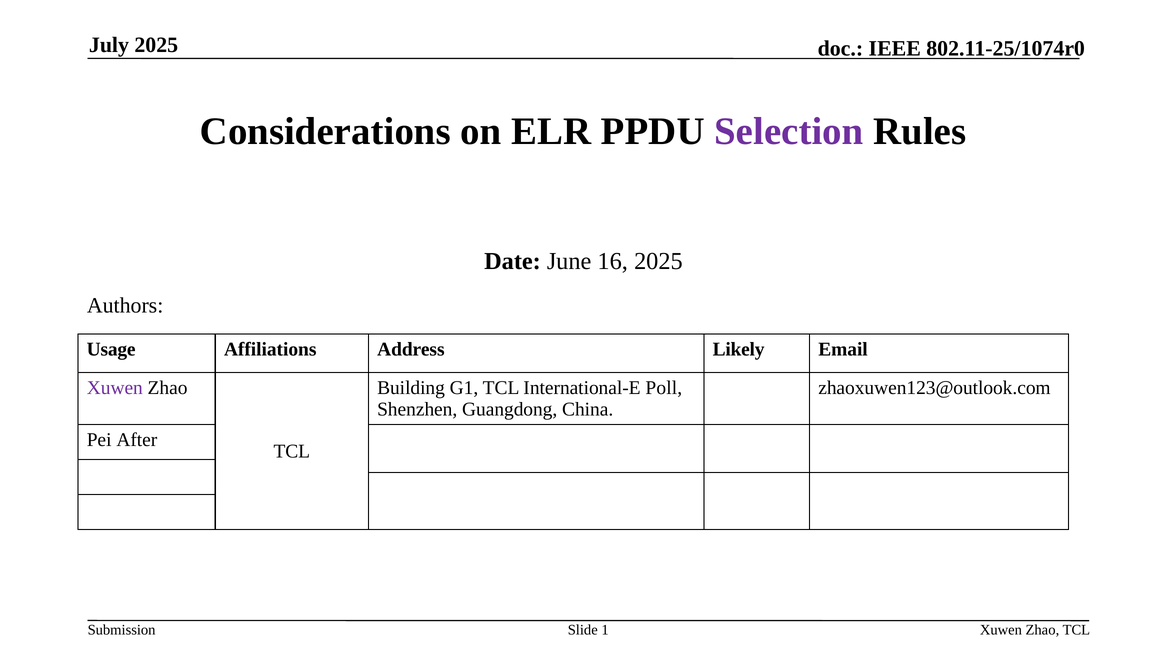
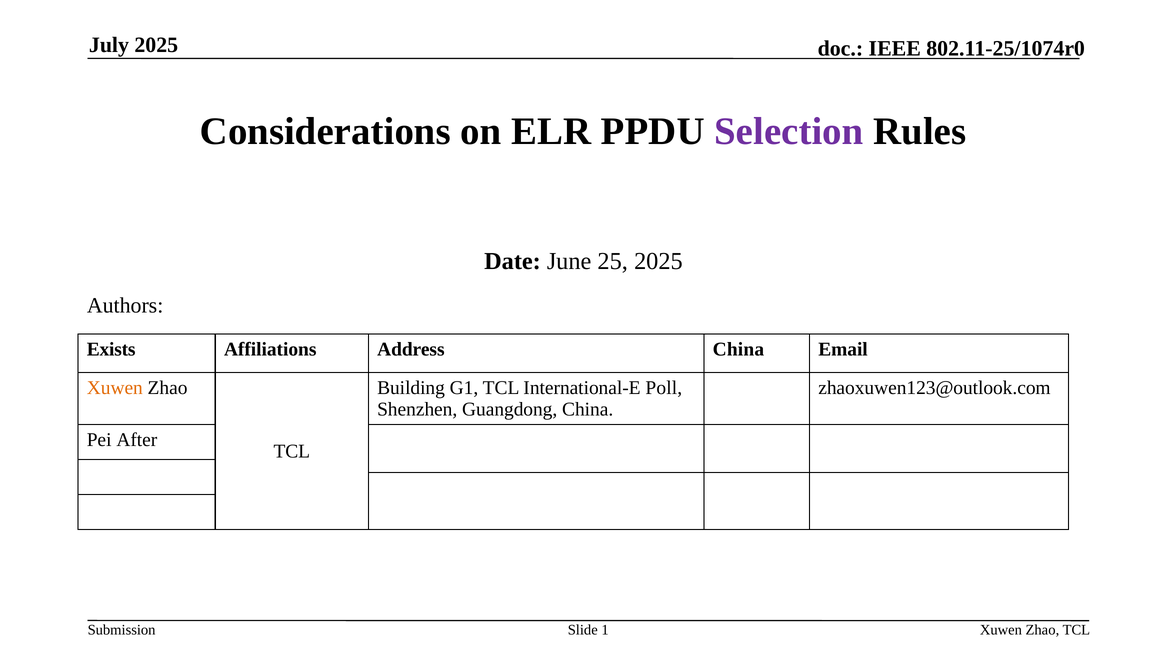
16: 16 -> 25
Usage: Usage -> Exists
Address Likely: Likely -> China
Xuwen at (115, 388) colour: purple -> orange
